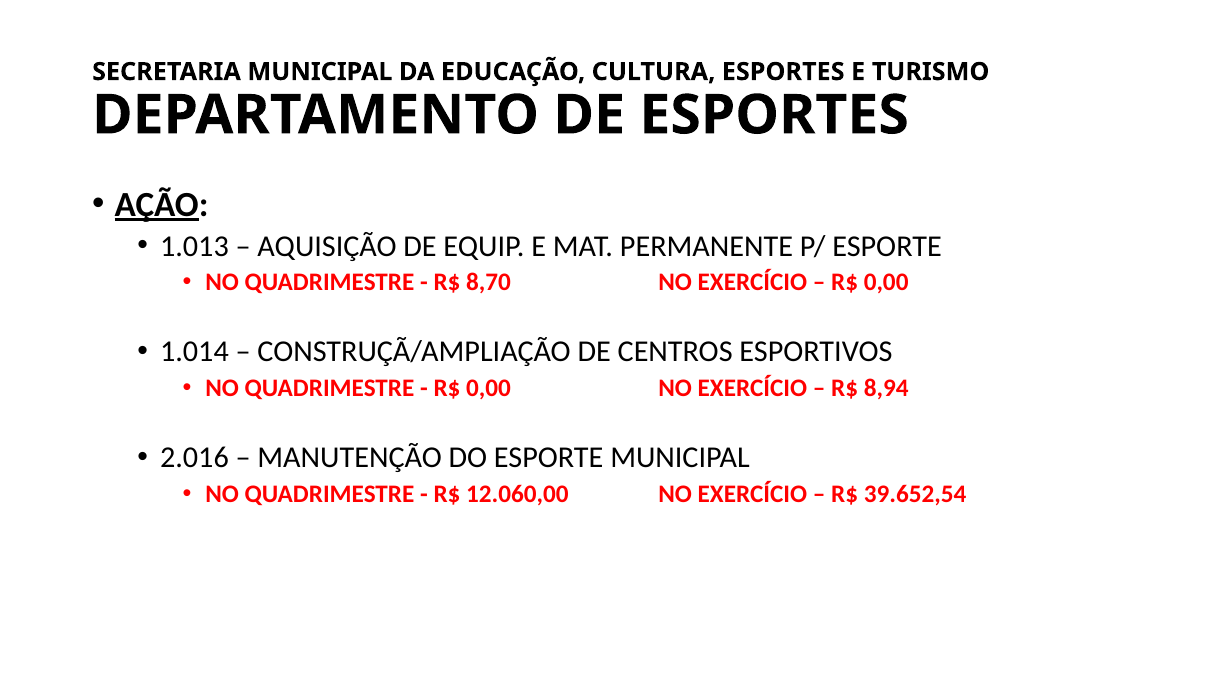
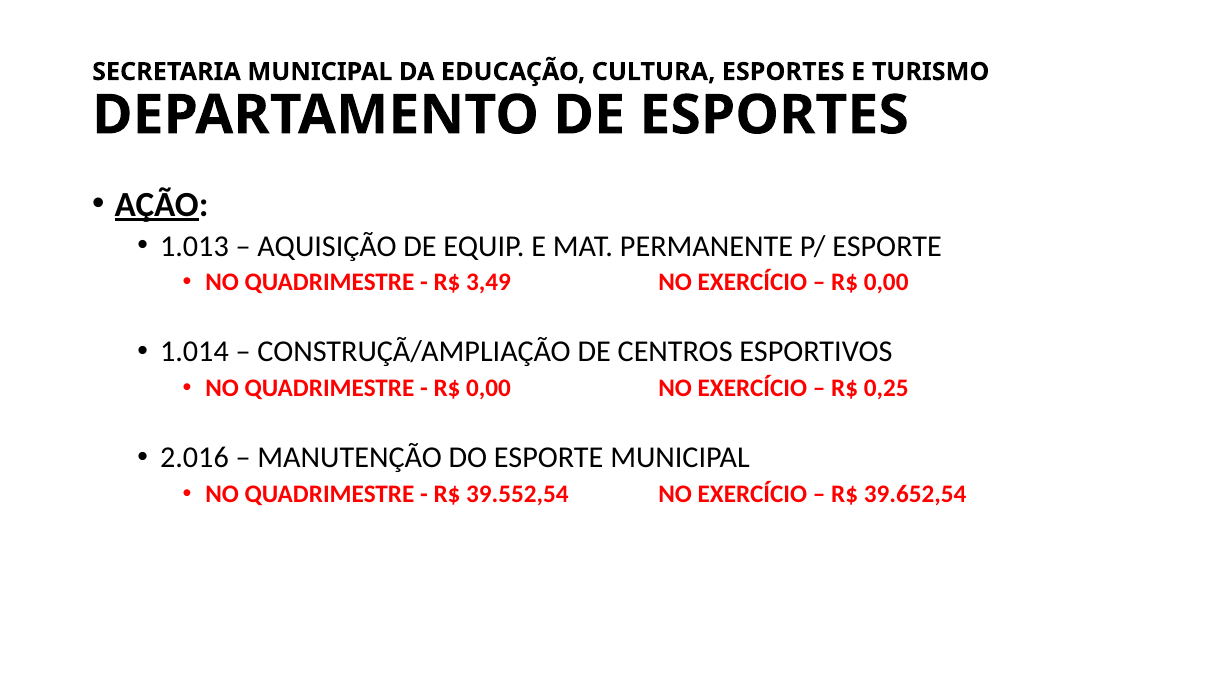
8,70: 8,70 -> 3,49
8,94: 8,94 -> 0,25
12.060,00: 12.060,00 -> 39.552,54
